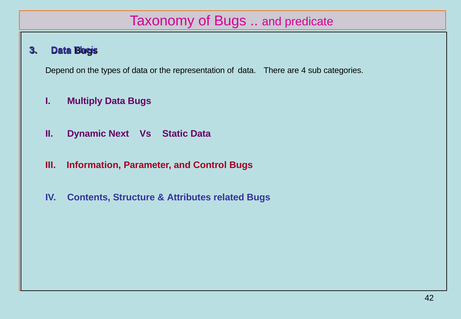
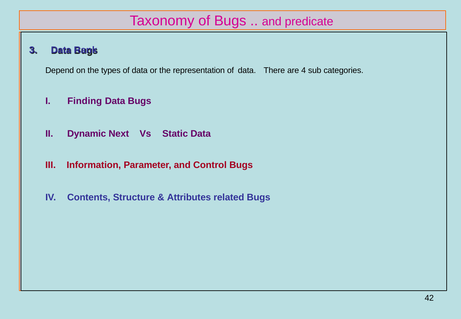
Their: Their -> Rank
Multiply: Multiply -> Finding
